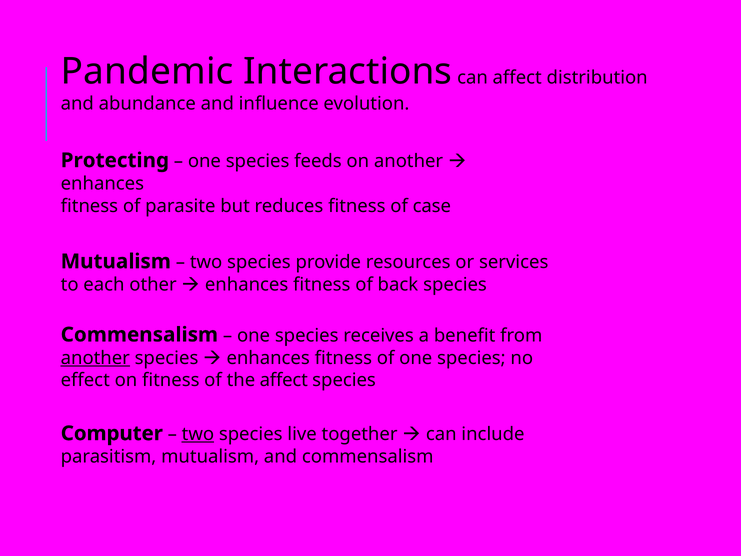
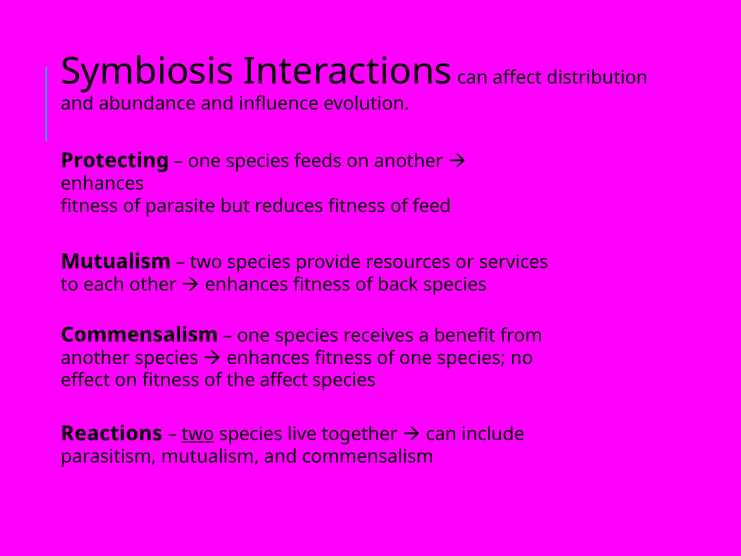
Pandemic: Pandemic -> Symbiosis
case: case -> feed
another at (95, 358) underline: present -> none
Computer: Computer -> Reactions
